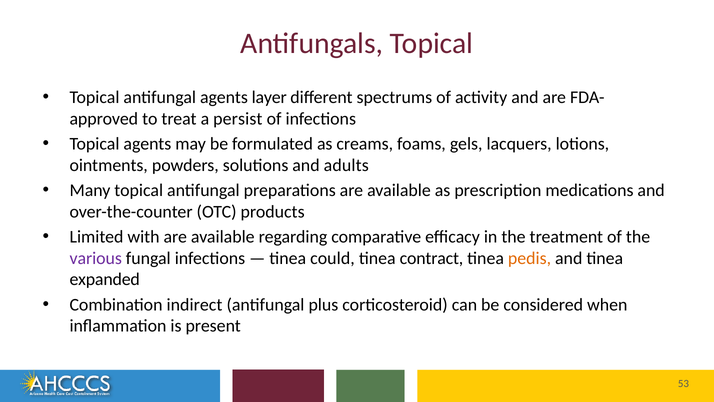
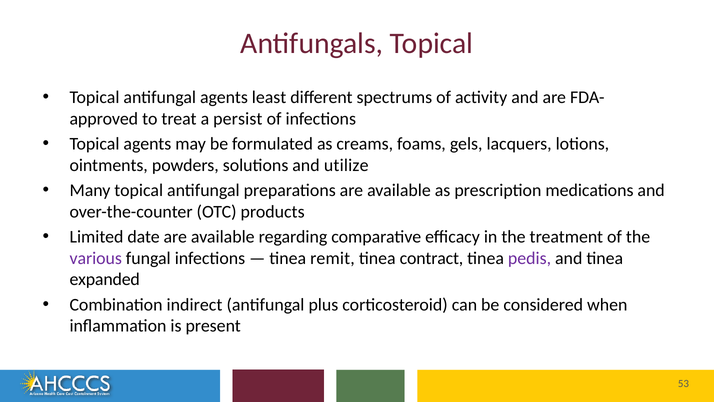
layer: layer -> least
adults: adults -> utilize
with: with -> date
could: could -> remit
pedis colour: orange -> purple
